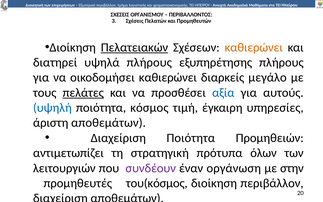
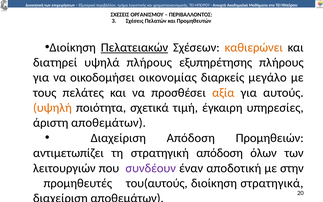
οικοδοµήσει καθιερώνει: καθιερώνει -> οικονοµίας
πελάτες underline: present -> none
αξία colour: blue -> orange
υψηλή colour: blue -> orange
κόσµος: κόσµος -> σχετικά
Διαχείριση Ποιότητα: Ποιότητα -> Απόδοση
στρατηγική πρότυπα: πρότυπα -> απόδοση
οργάνωση: οργάνωση -> αποδοτική
του(κόσµος: του(κόσµος -> του(αυτούς
διοίκηση περιβάλλον: περιβάλλον -> στρατηγικά
